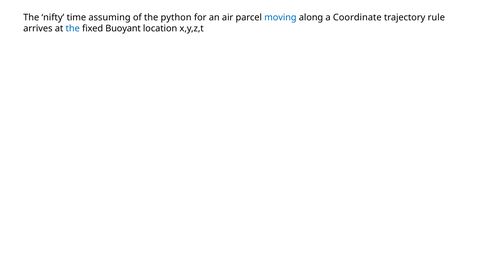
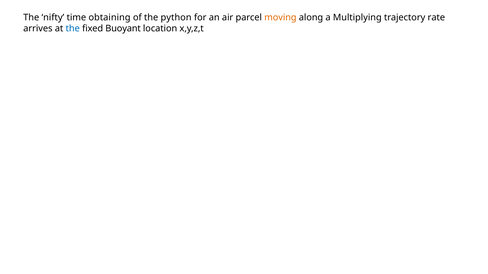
assuming: assuming -> obtaining
moving colour: blue -> orange
Coordinate: Coordinate -> Multiplying
rule: rule -> rate
